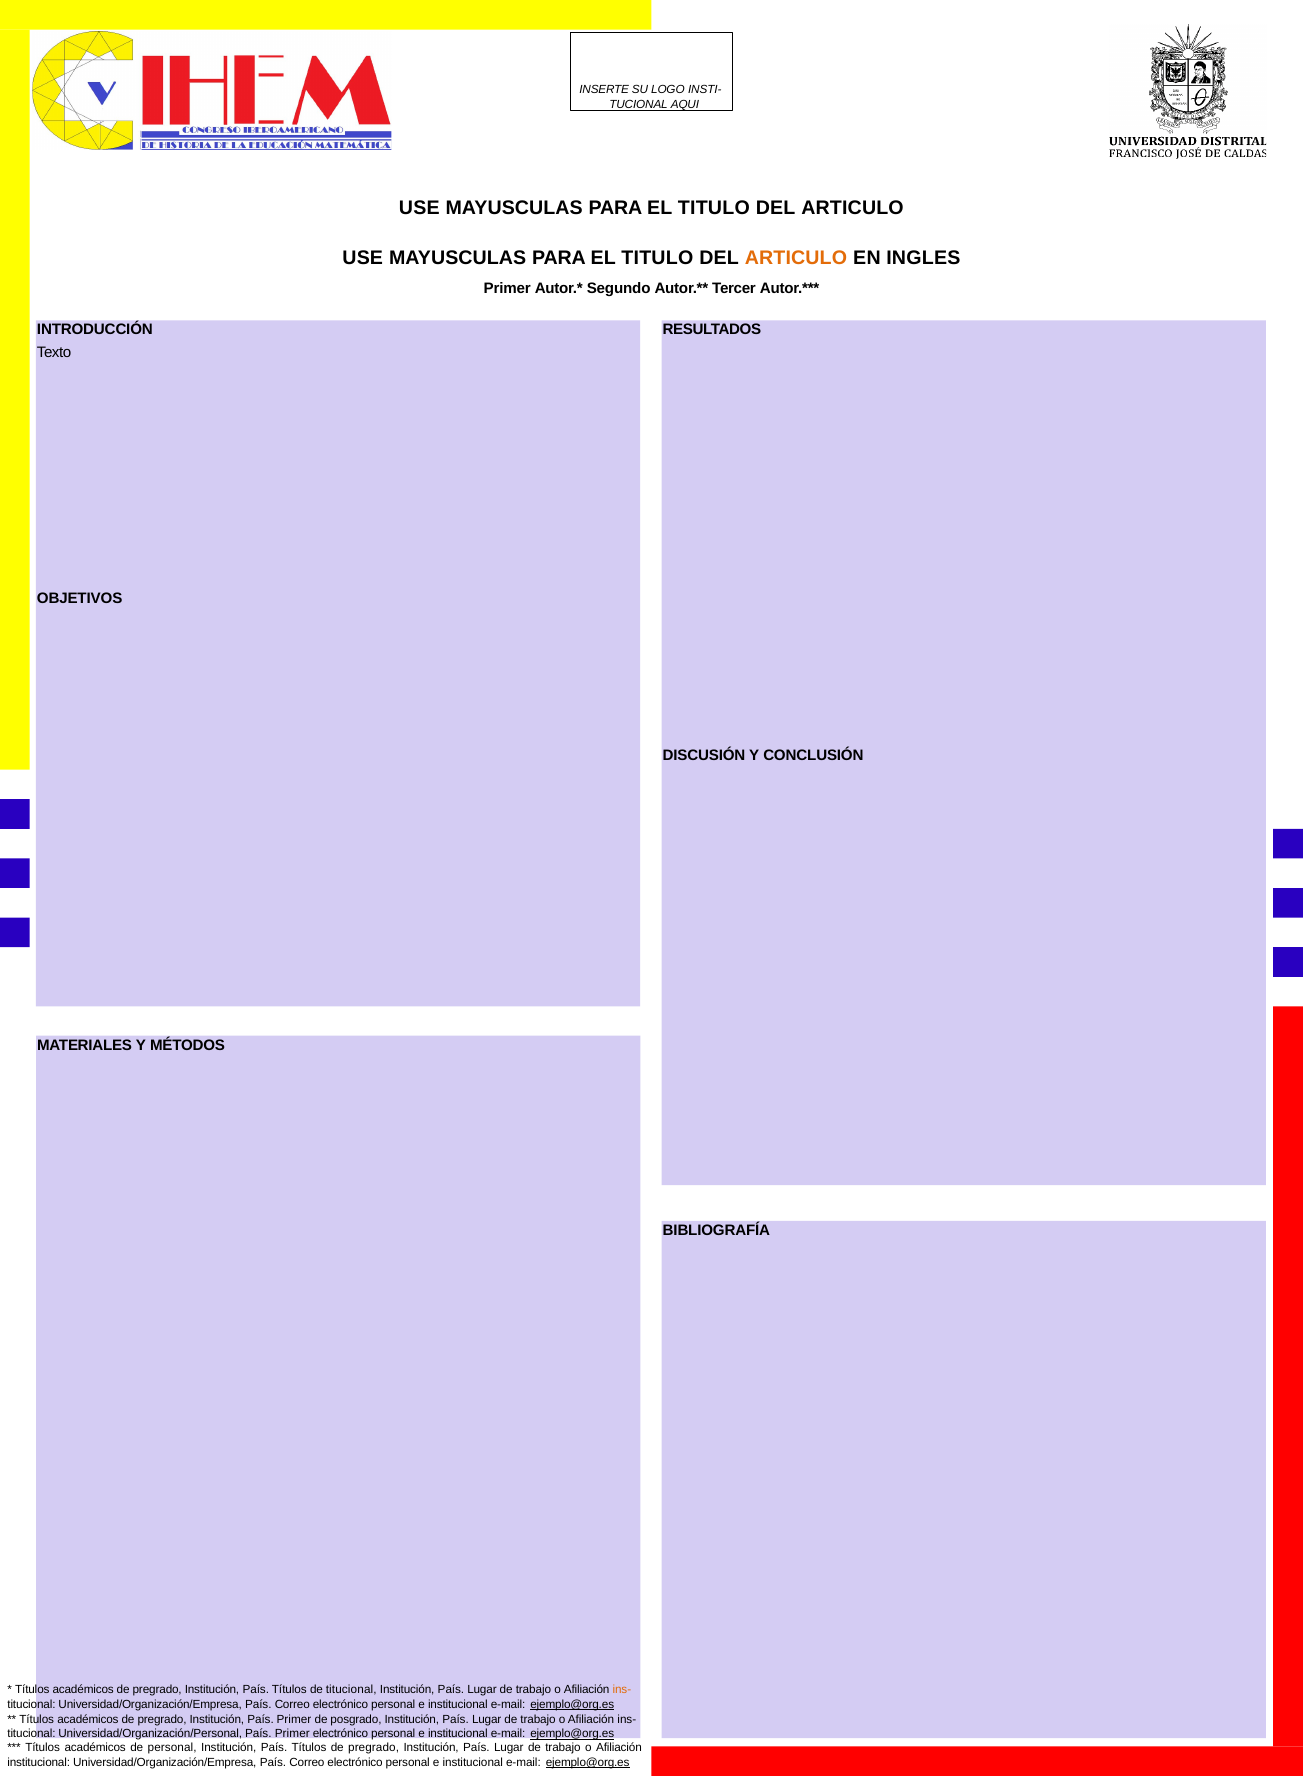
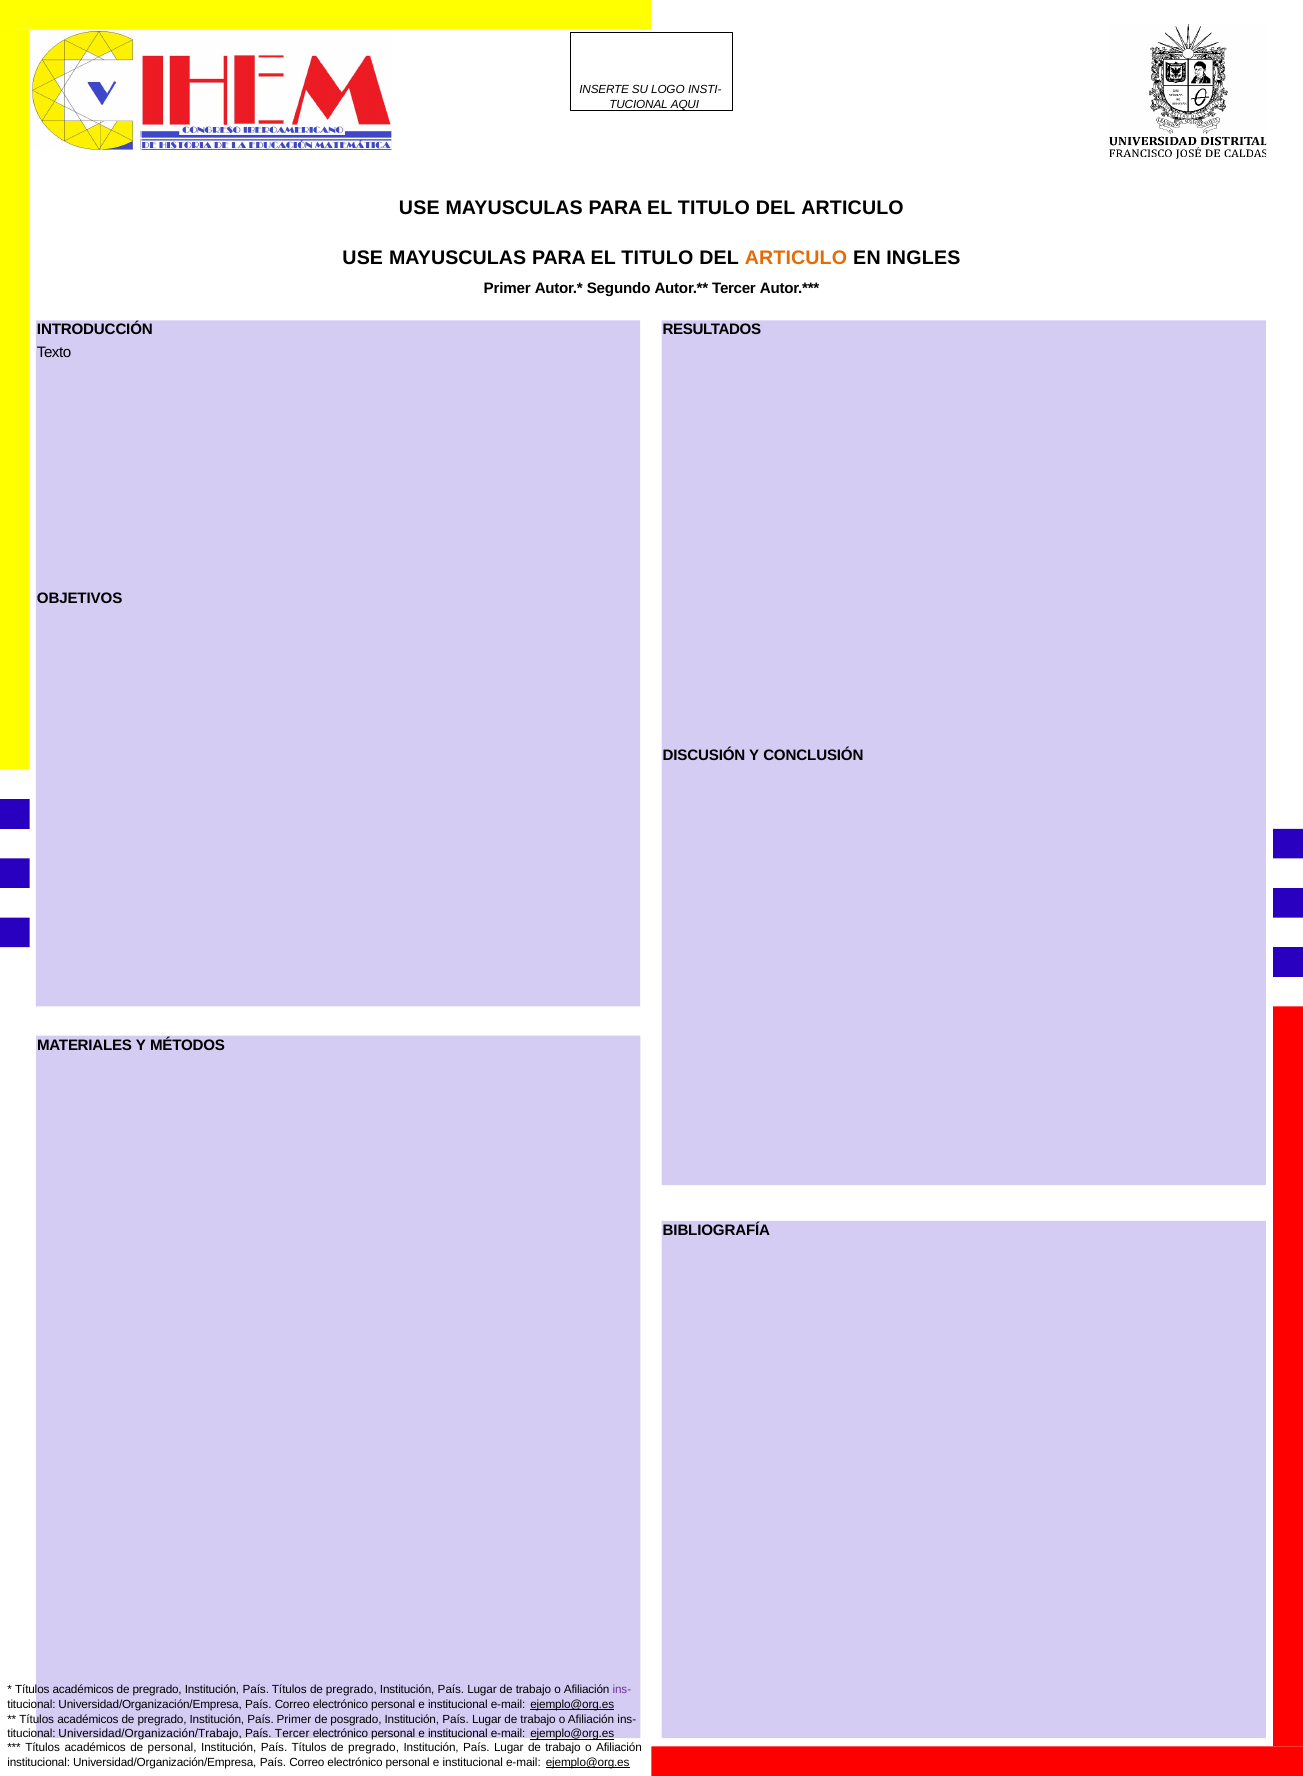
titucional at (351, 1691): titucional -> pregrado
ins- at (622, 1691) colour: orange -> purple
Universidad/Organización/Personal: Universidad/Organización/Personal -> Universidad/Organización/Trabajo
Primer at (292, 1735): Primer -> Tercer
